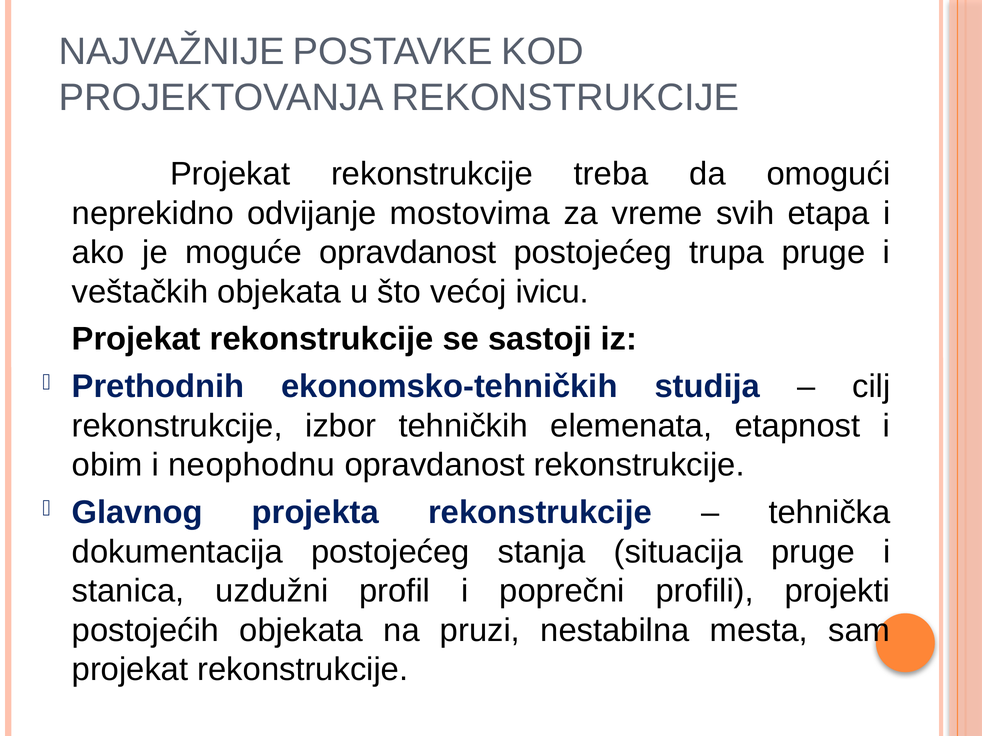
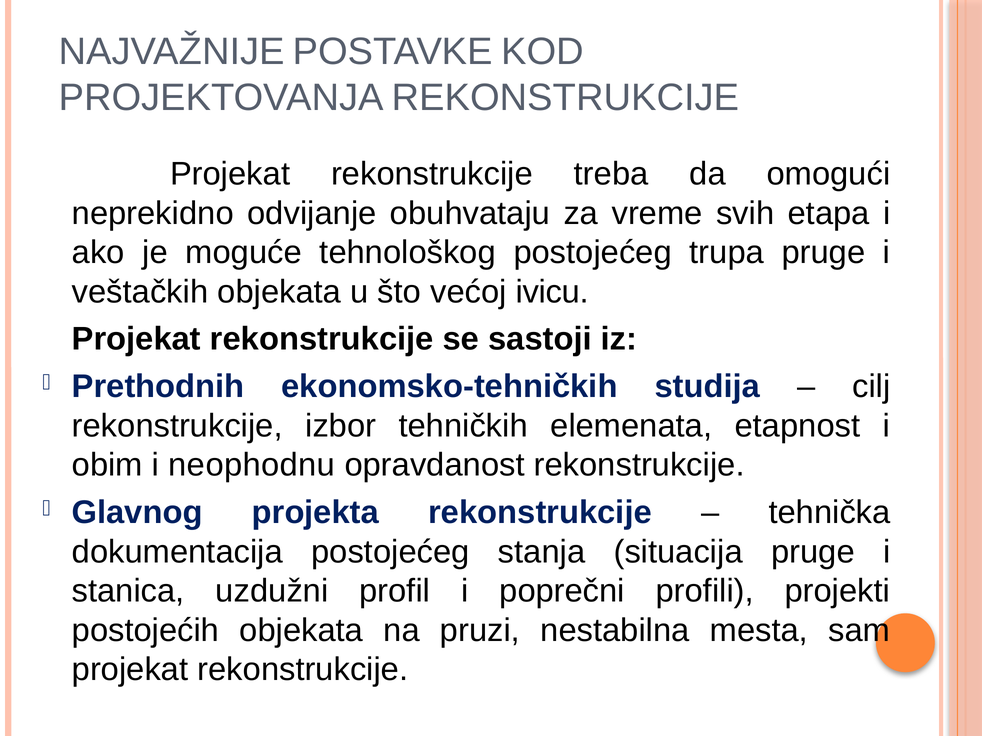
mostovima: mostovima -> obuhvataju
moguće opravdanost: opravdanost -> tehnološkog
